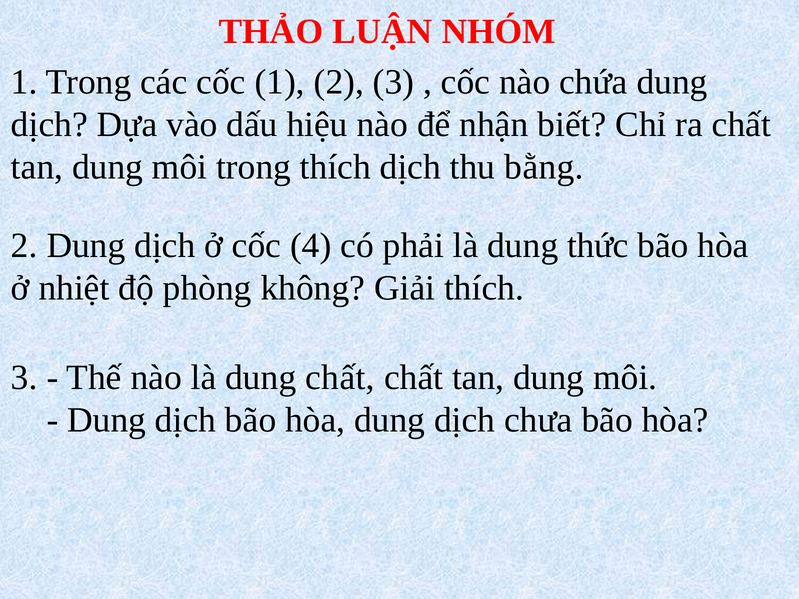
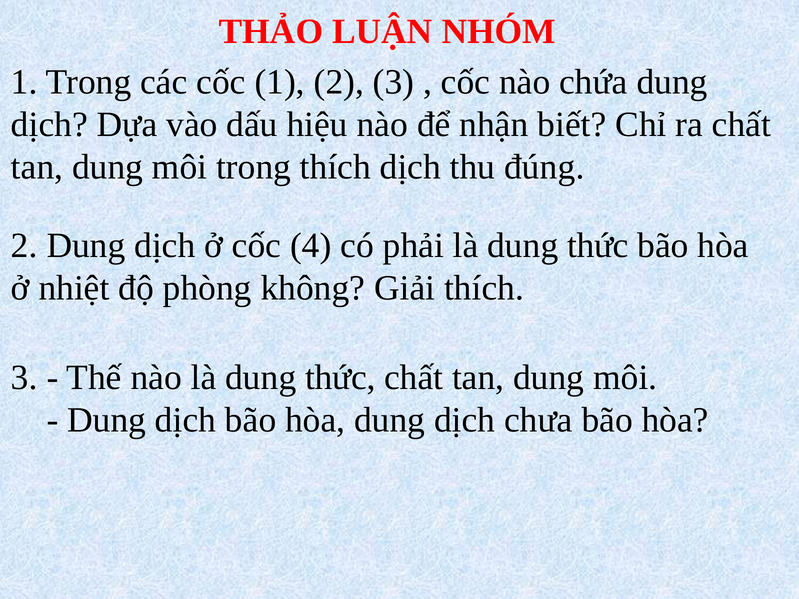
bằng: bằng -> đúng
nào là dung chất: chất -> thức
